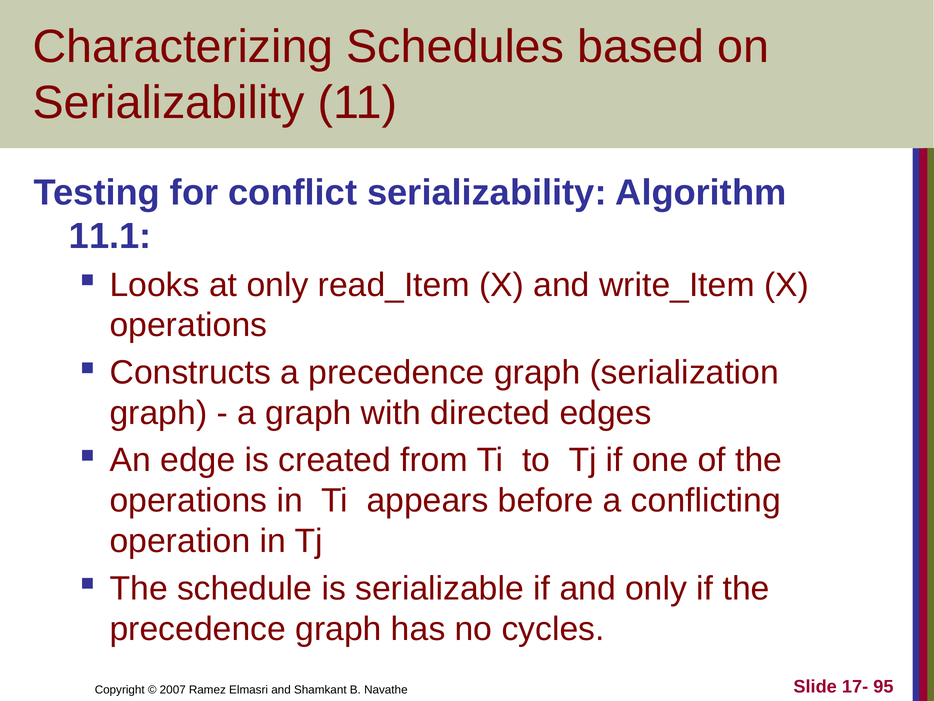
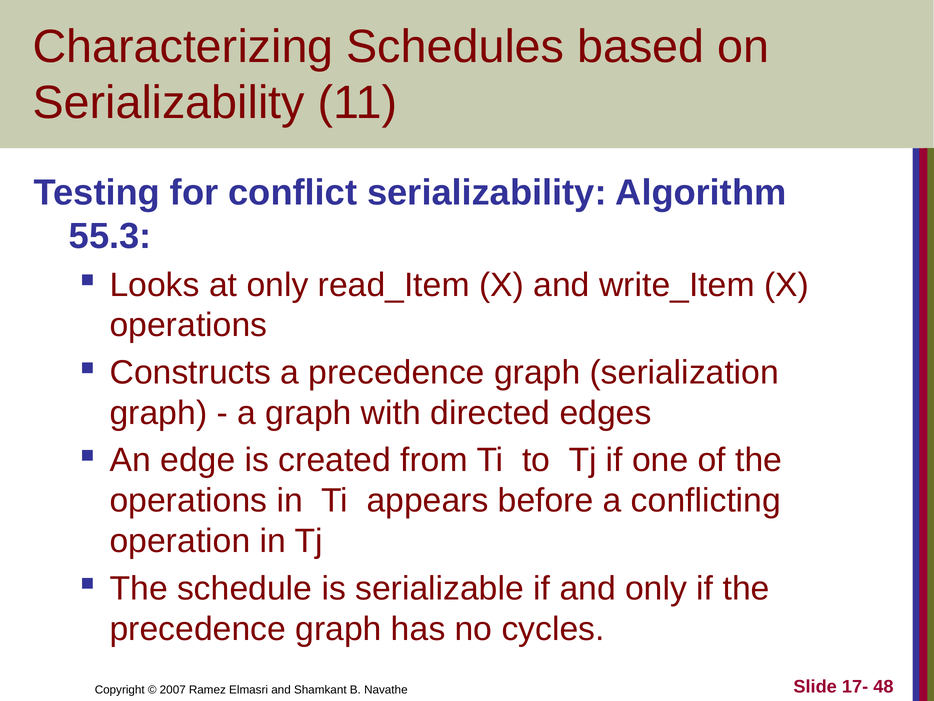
11.1: 11.1 -> 55.3
95: 95 -> 48
